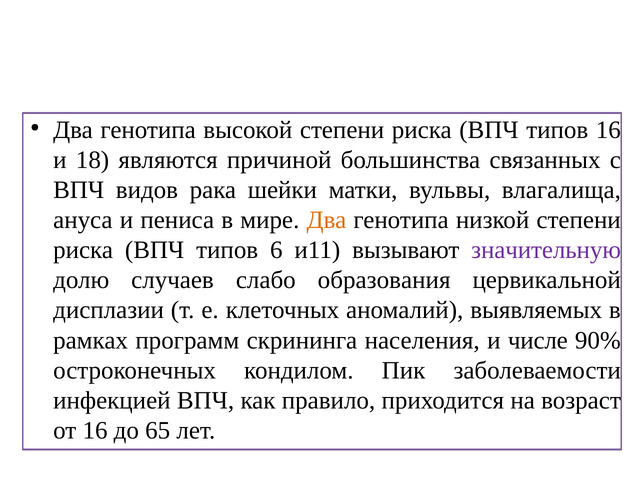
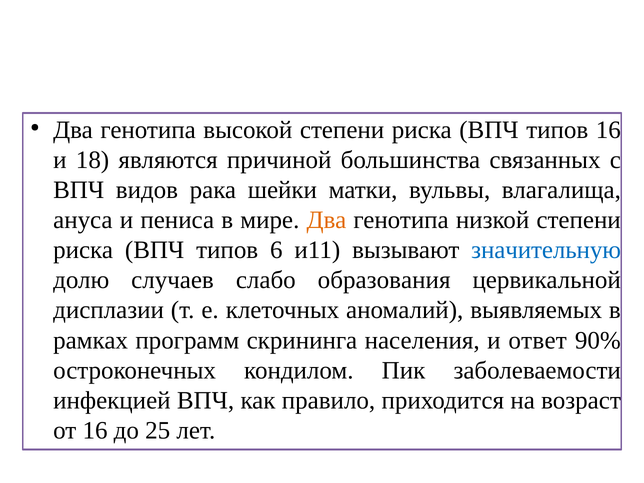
значительную colour: purple -> blue
числе: числе -> ответ
65: 65 -> 25
